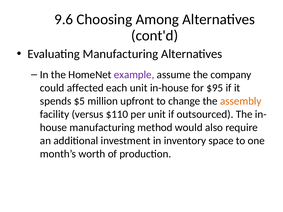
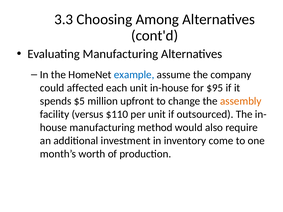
9.6: 9.6 -> 3.3
example colour: purple -> blue
space: space -> come
